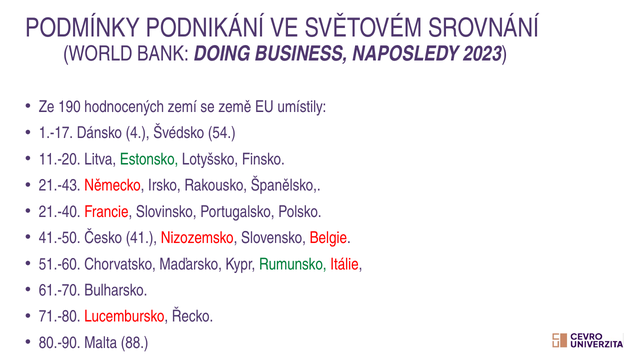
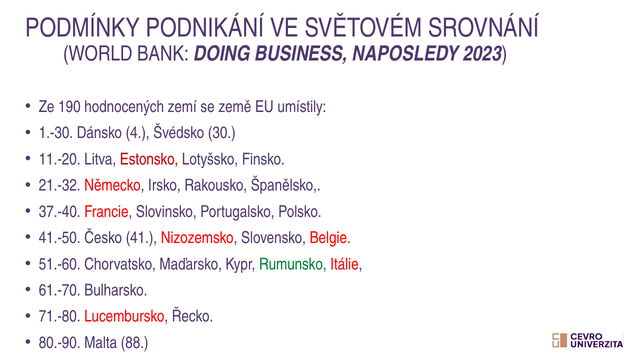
1.-17: 1.-17 -> 1.-30
54: 54 -> 30
Estonsko colour: green -> red
21.-43: 21.-43 -> 21.-32
21.-40: 21.-40 -> 37.-40
